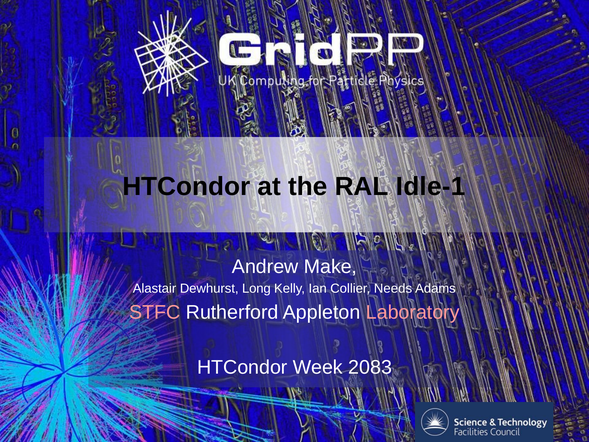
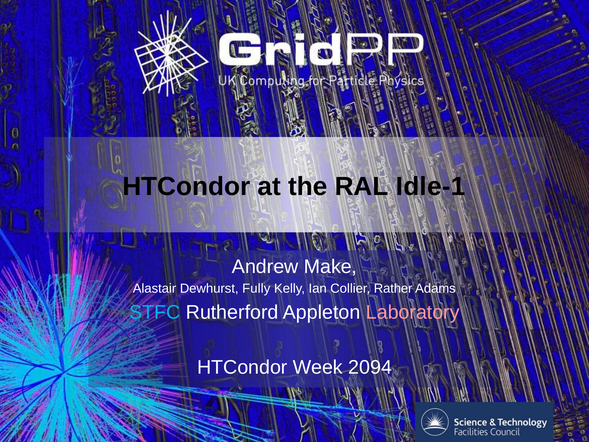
Long: Long -> Fully
Needs: Needs -> Rather
STFC colour: pink -> light blue
2083: 2083 -> 2094
